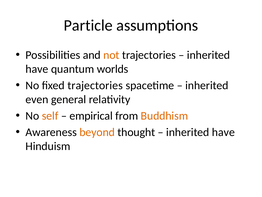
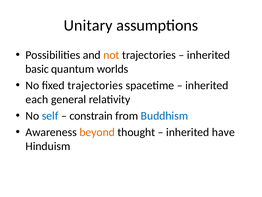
Particle: Particle -> Unitary
have at (37, 69): have -> basic
even: even -> each
self colour: orange -> blue
empirical: empirical -> constrain
Buddhism colour: orange -> blue
